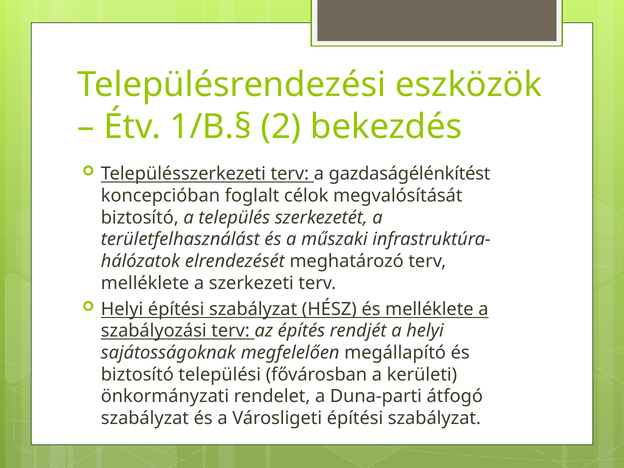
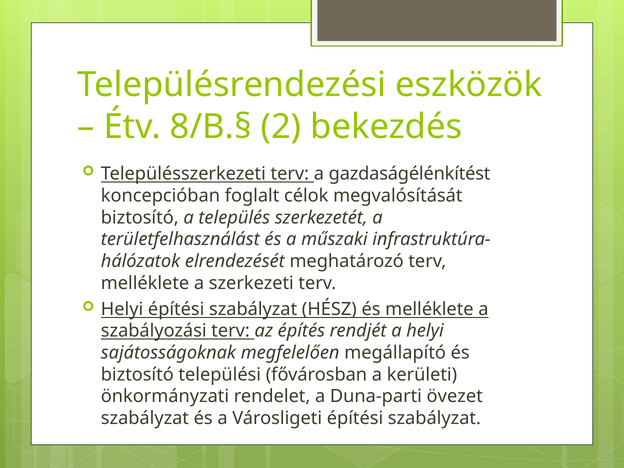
1/B.§: 1/B.§ -> 8/B.§
átfogó: átfogó -> övezet
